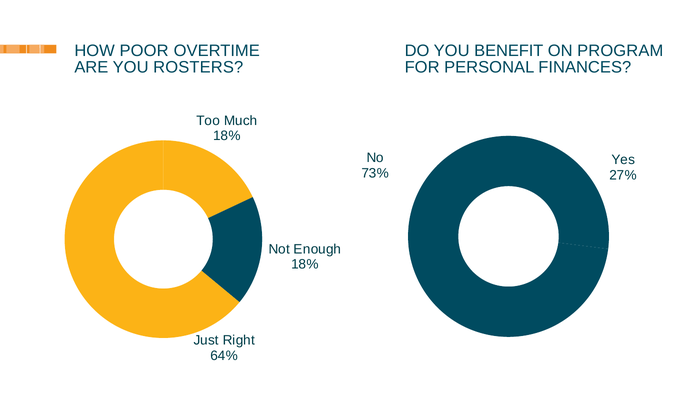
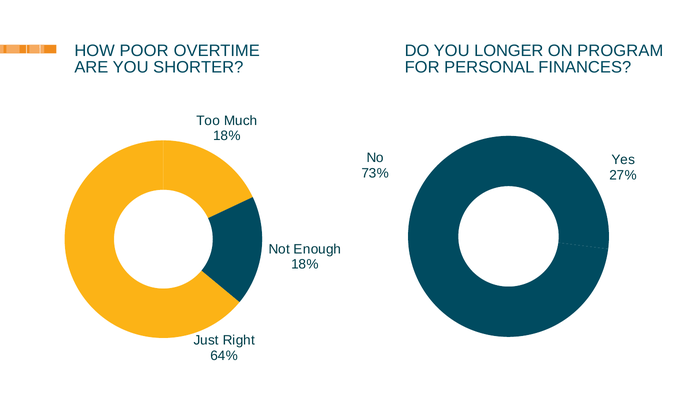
BENEFIT: BENEFIT -> LONGER
ROSTERS: ROSTERS -> SHORTER
